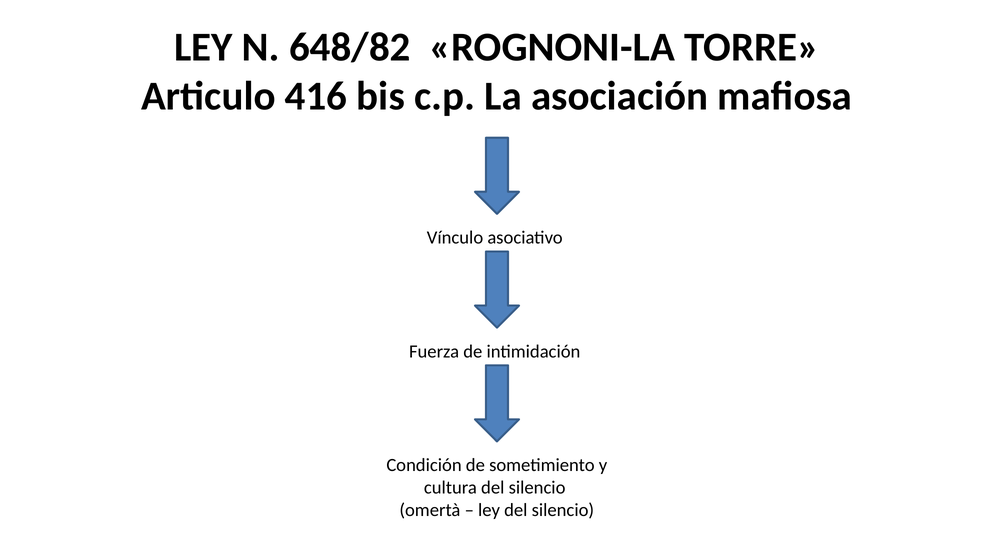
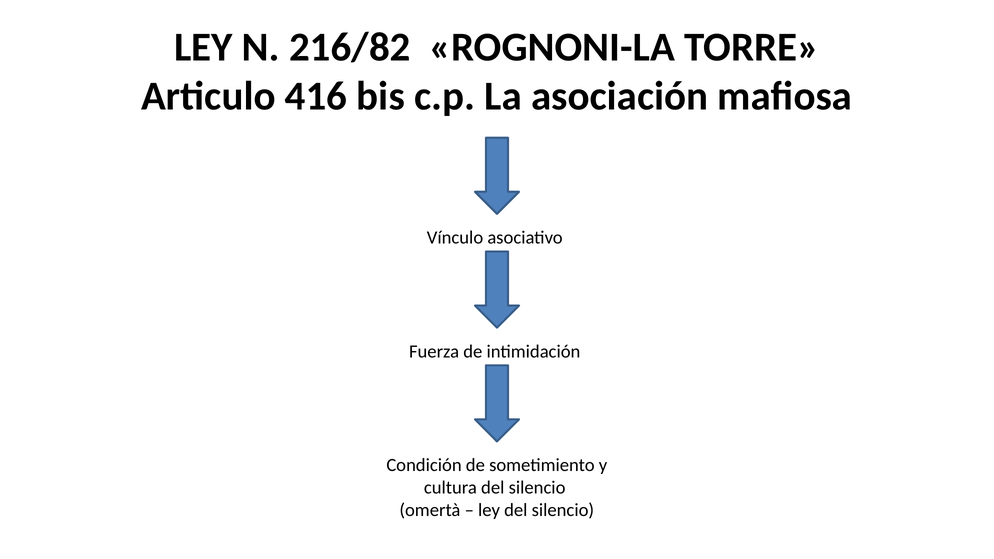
648/82: 648/82 -> 216/82
